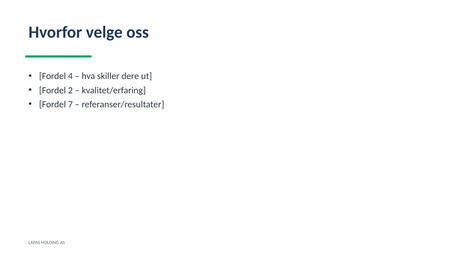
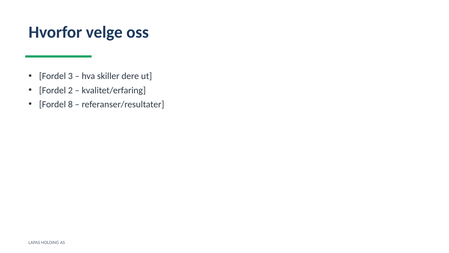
4: 4 -> 3
7: 7 -> 8
